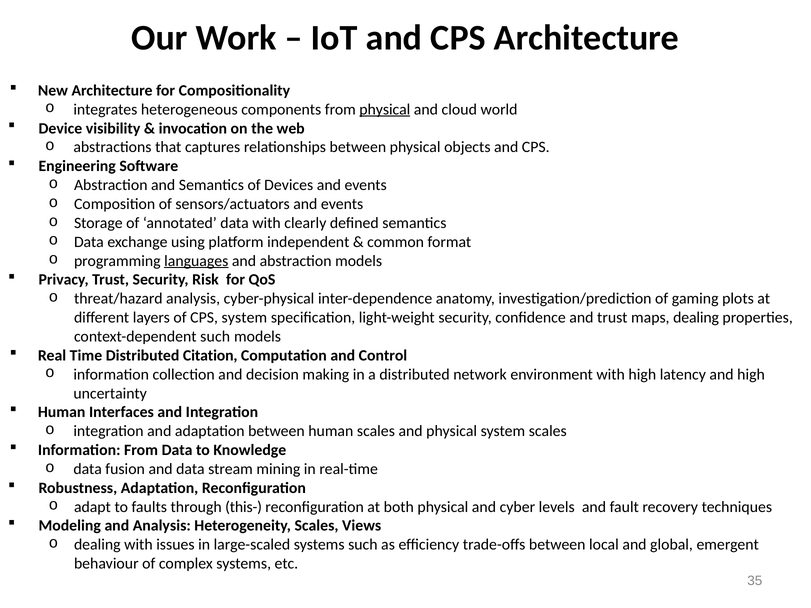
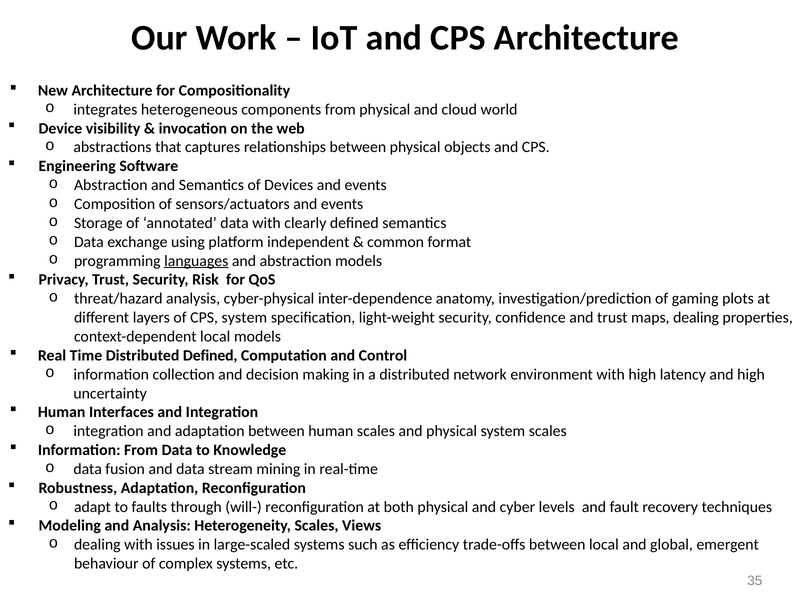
physical at (385, 109) underline: present -> none
context-dependent such: such -> local
Distributed Citation: Citation -> Defined
this-: this- -> will-
